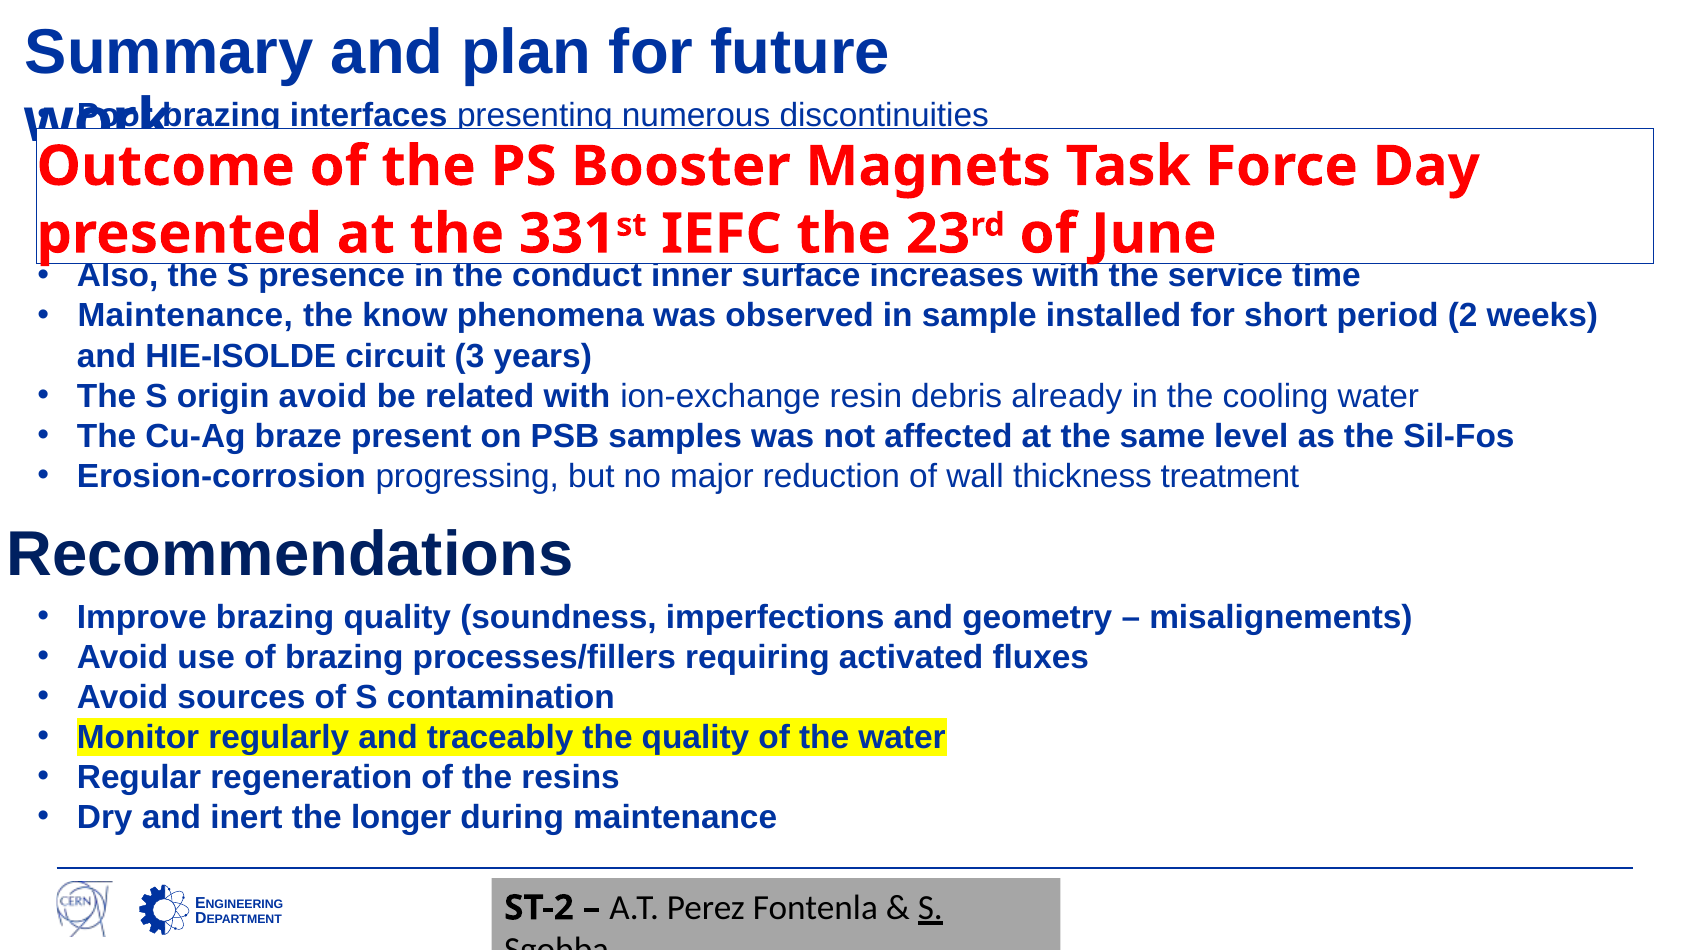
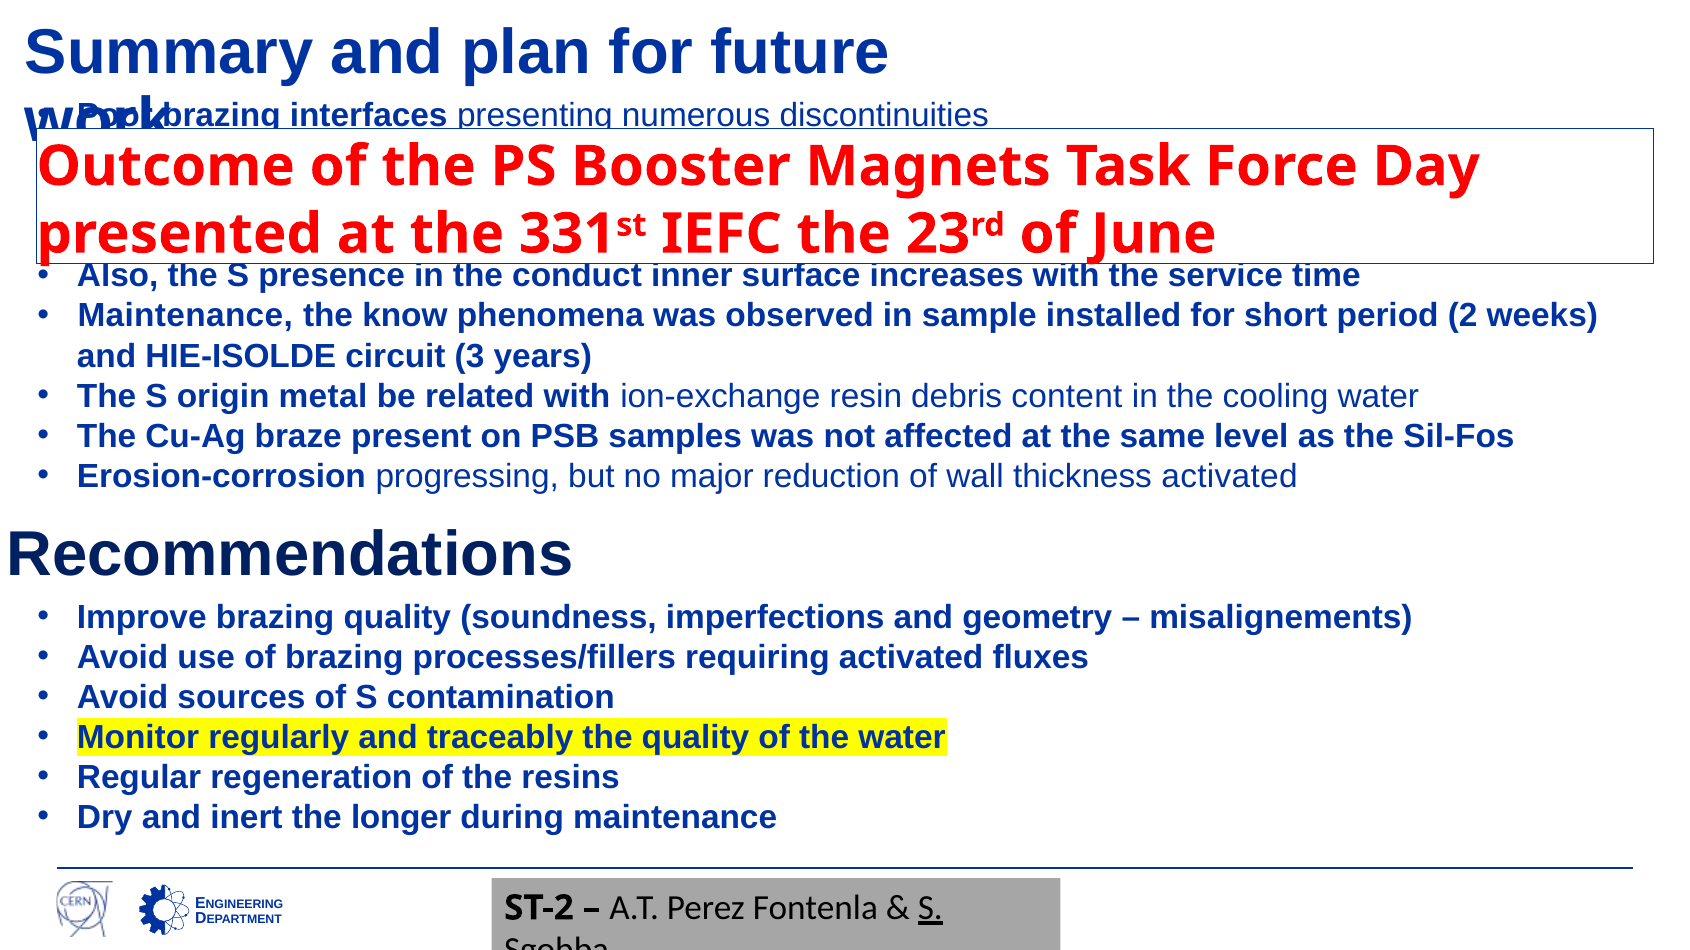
origin avoid: avoid -> metal
already: already -> content
thickness treatment: treatment -> activated
